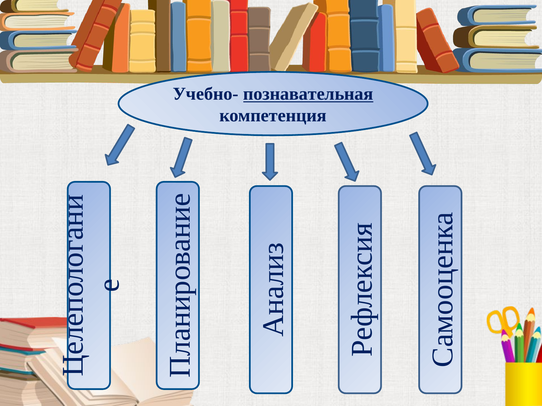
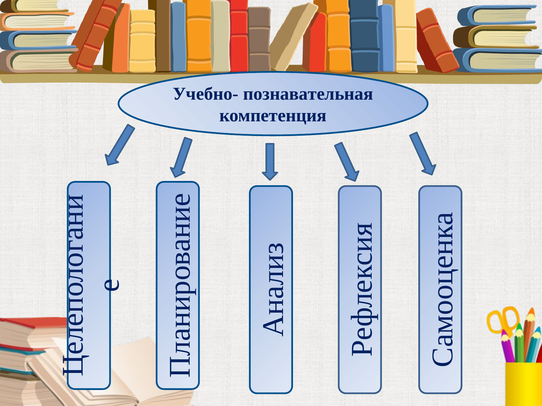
познавательная underline: present -> none
